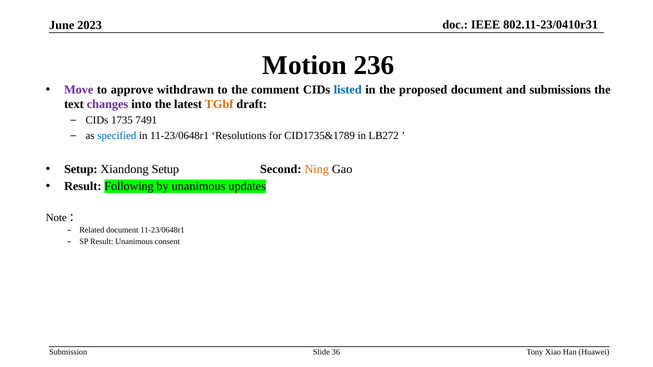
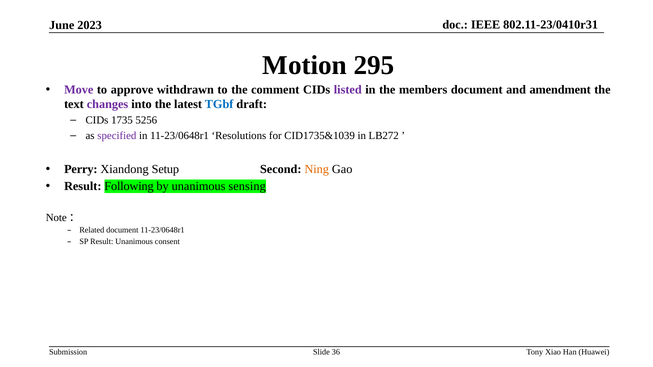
236: 236 -> 295
listed colour: blue -> purple
proposed: proposed -> members
submissions: submissions -> amendment
TGbf colour: orange -> blue
7491: 7491 -> 5256
specified colour: blue -> purple
CID1735&1789: CID1735&1789 -> CID1735&1039
Setup at (81, 169): Setup -> Perry
updates: updates -> sensing
